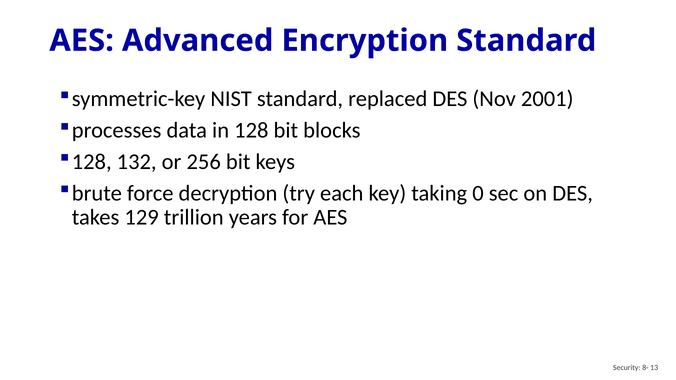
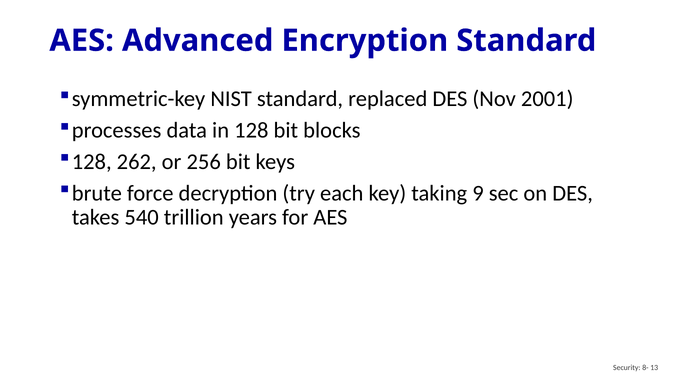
132: 132 -> 262
0: 0 -> 9
129: 129 -> 540
